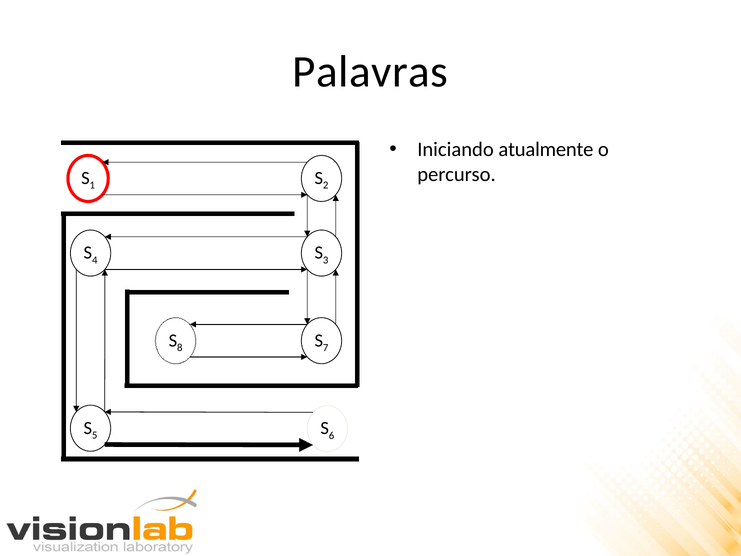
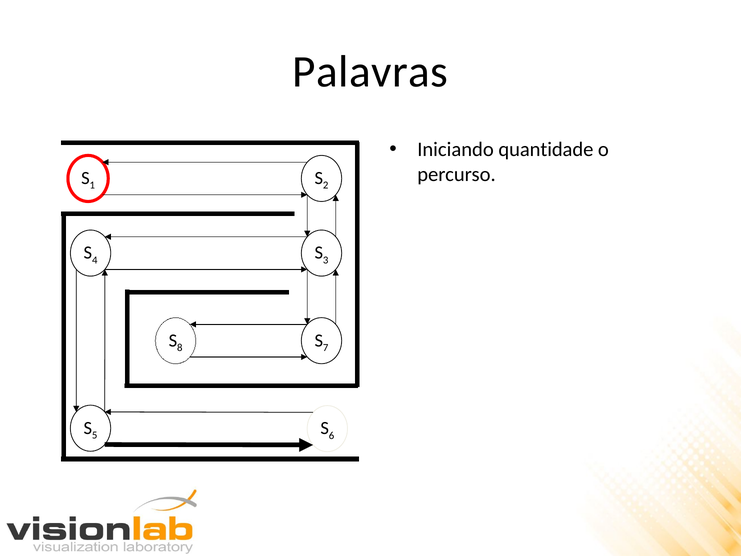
atualmente: atualmente -> quantidade
